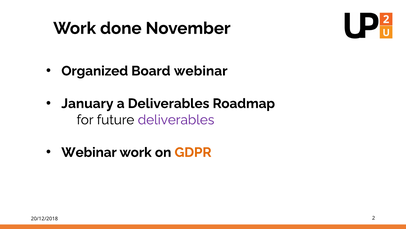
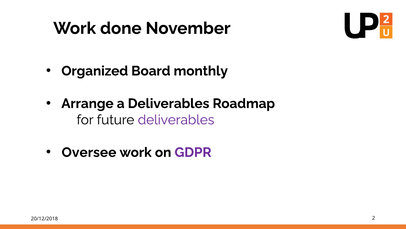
Board webinar: webinar -> monthly
January: January -> Arrange
Webinar at (89, 152): Webinar -> Oversee
GDPR colour: orange -> purple
